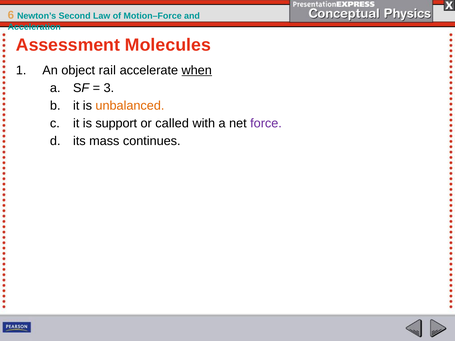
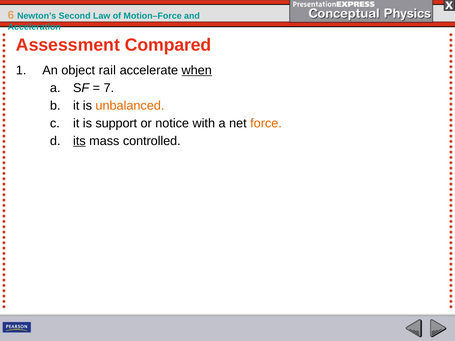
Molecules: Molecules -> Compared
3: 3 -> 7
called: called -> notice
force colour: purple -> orange
its underline: none -> present
continues: continues -> controlled
